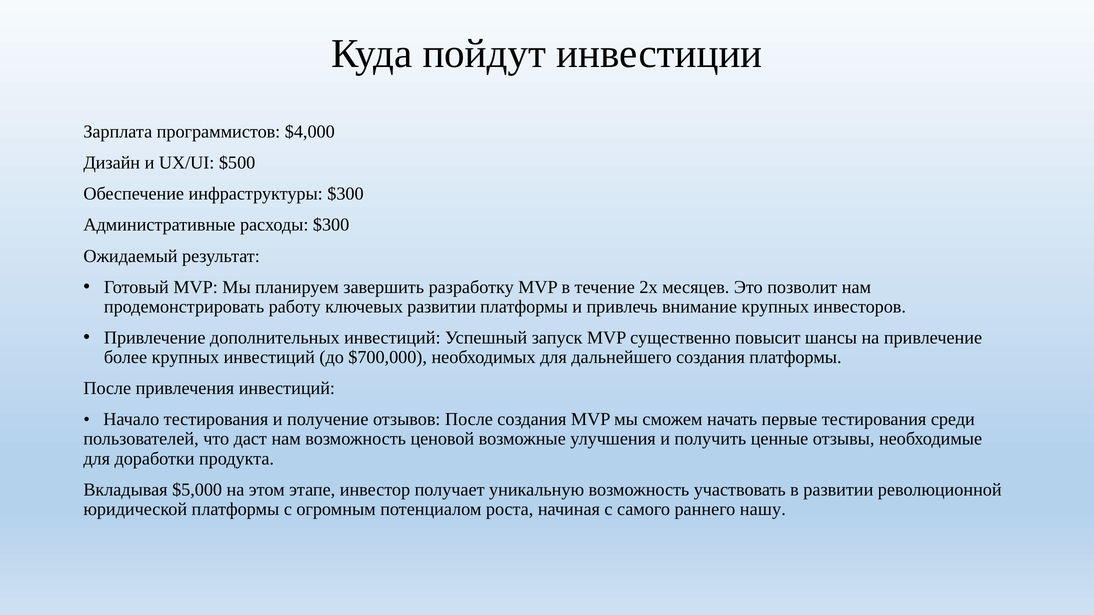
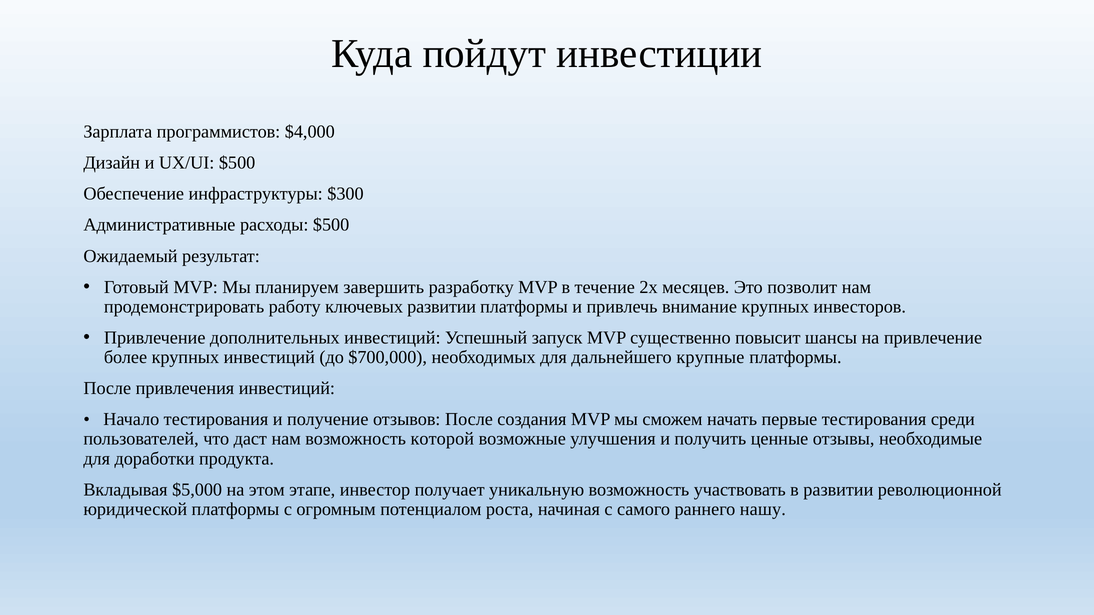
расходы $300: $300 -> $500
дальнейшего создания: создания -> крупные
ценовой: ценовой -> которой
